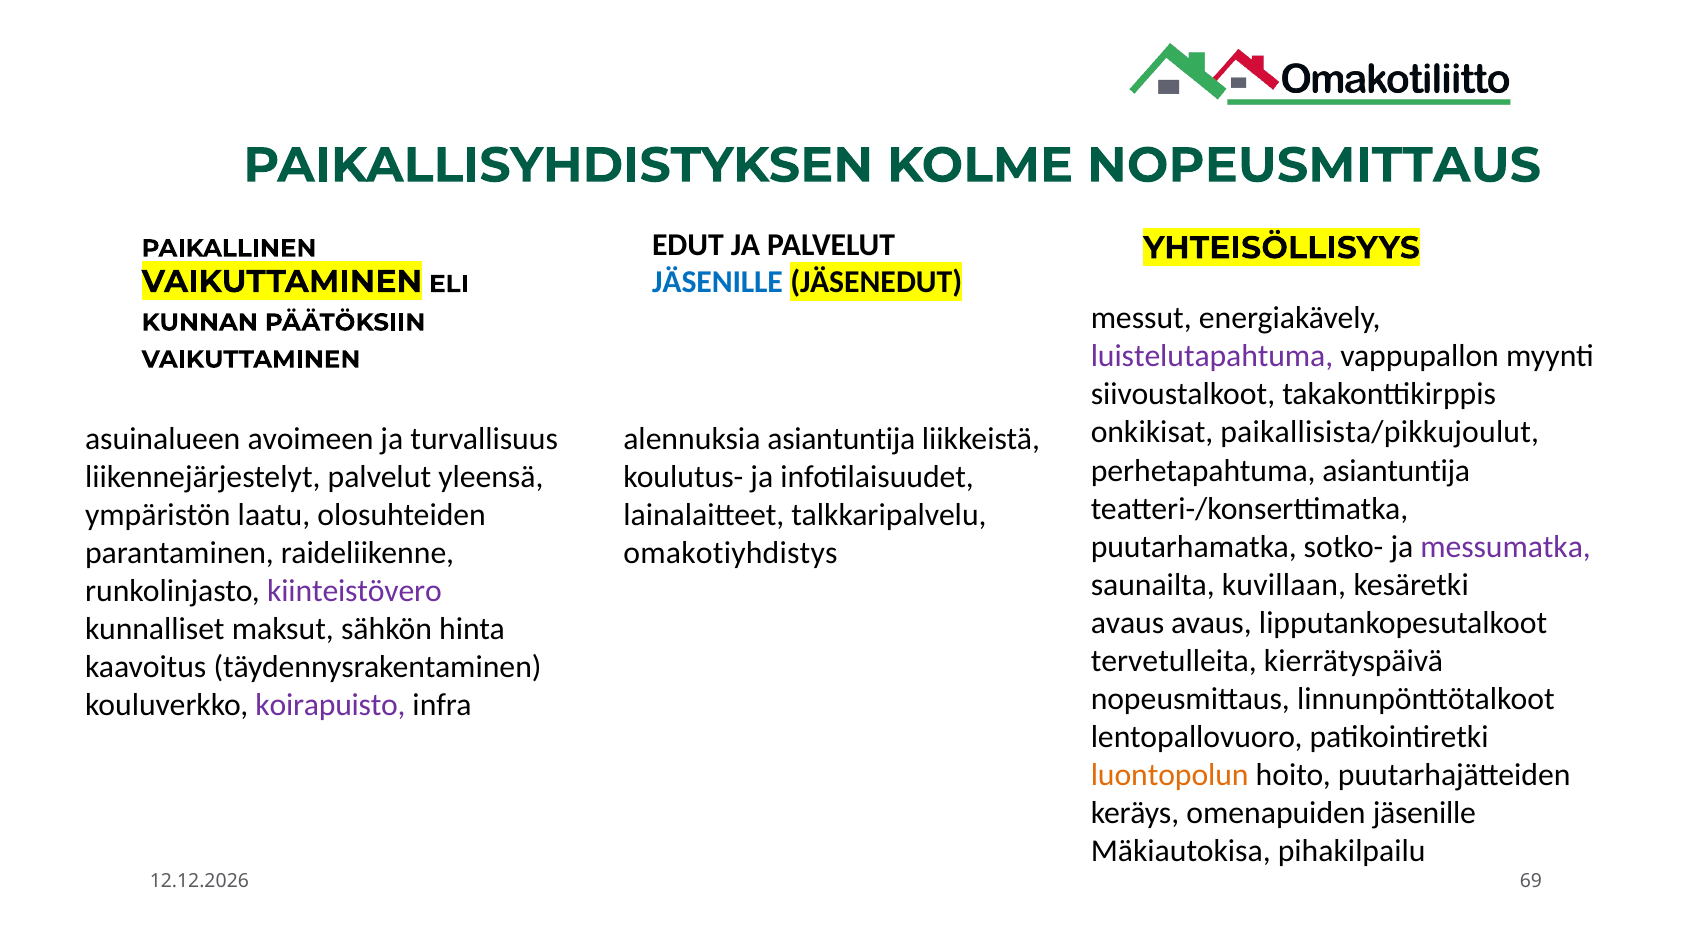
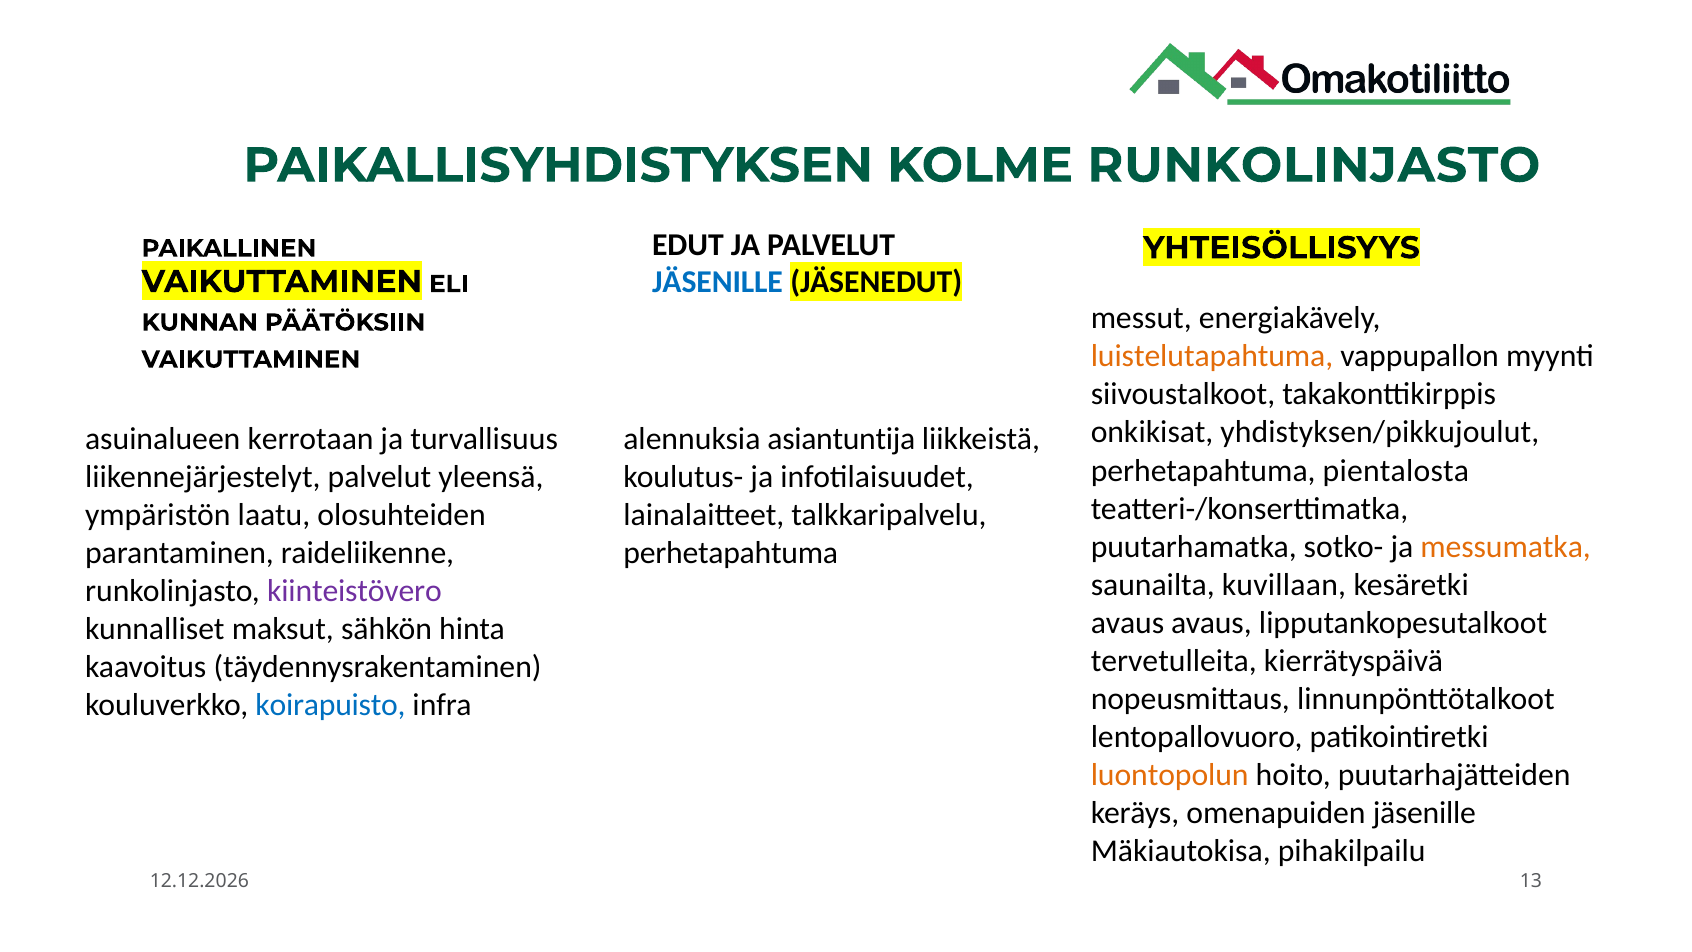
KOLME NOPEUSMITTAUS: NOPEUSMITTAUS -> RUNKOLINJASTO
luistelutapahtuma colour: purple -> orange
paikallisista/pikkujoulut: paikallisista/pikkujoulut -> yhdistyksen/pikkujoulut
avoimeen: avoimeen -> kerrotaan
perhetapahtuma asiantuntija: asiantuntija -> pientalosta
messumatka colour: purple -> orange
omakotiyhdistys at (730, 553): omakotiyhdistys -> perhetapahtuma
koirapuisto colour: purple -> blue
69: 69 -> 13
